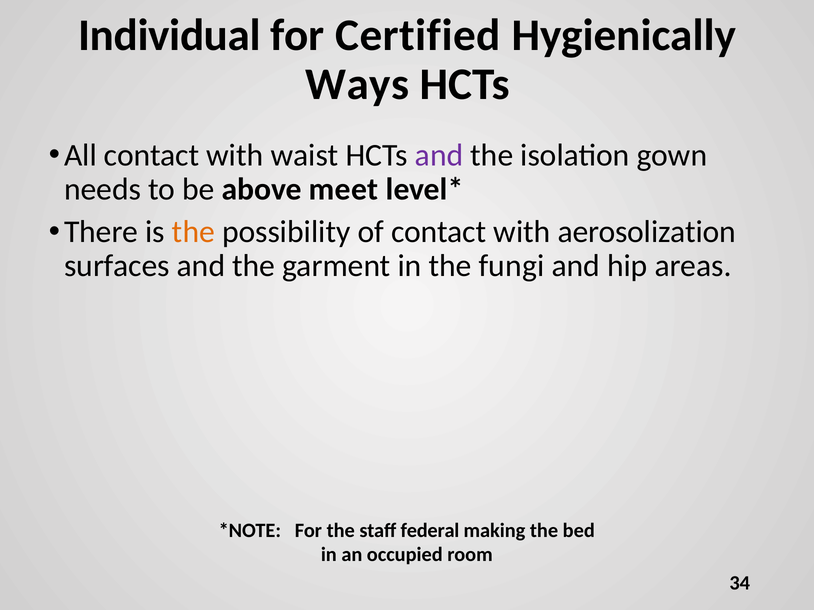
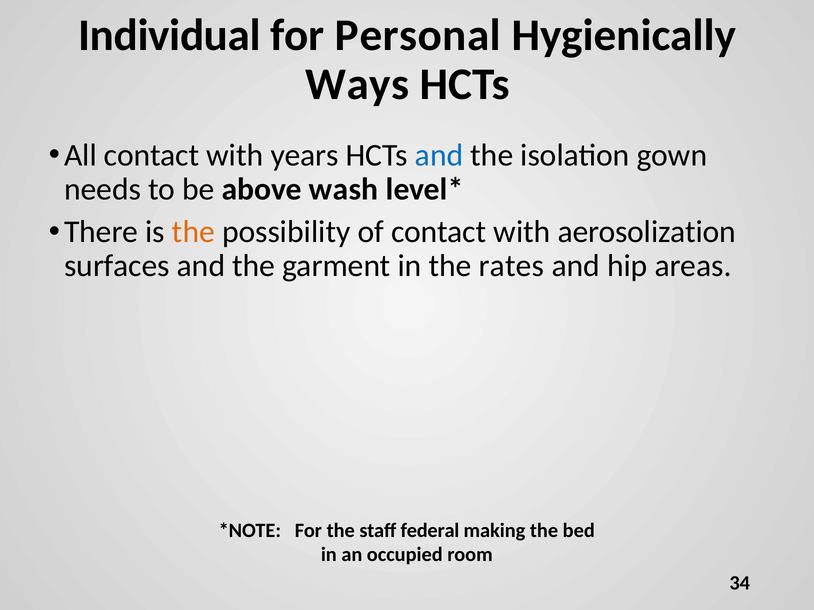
Certified: Certified -> Personal
waist: waist -> years
and at (439, 155) colour: purple -> blue
meet: meet -> wash
fungi: fungi -> rates
